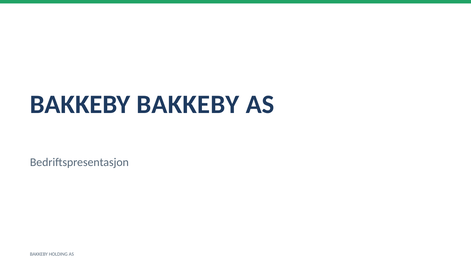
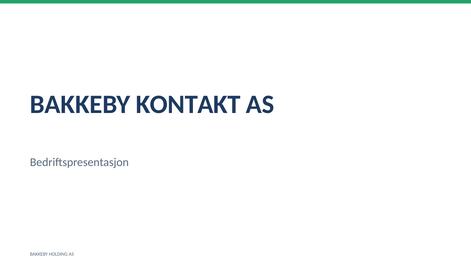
BAKKEBY BAKKEBY: BAKKEBY -> KONTAKT
